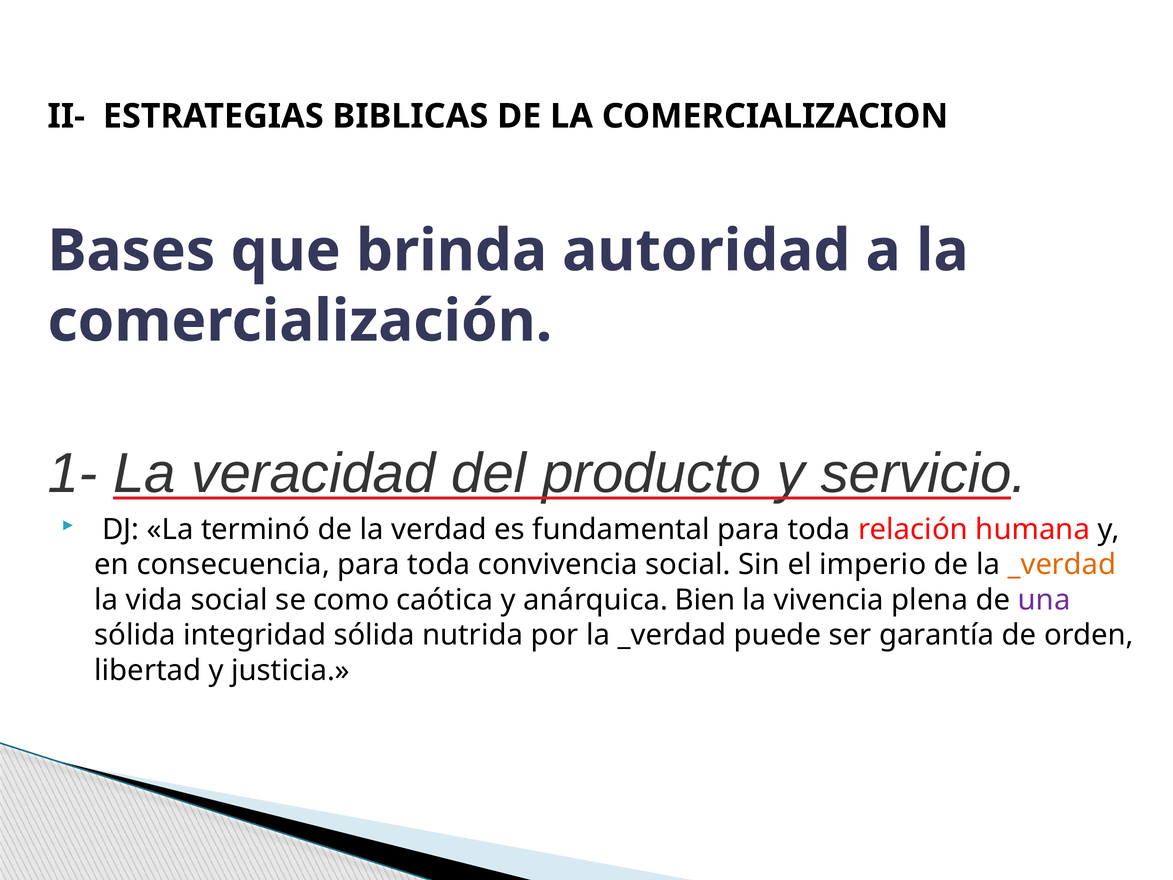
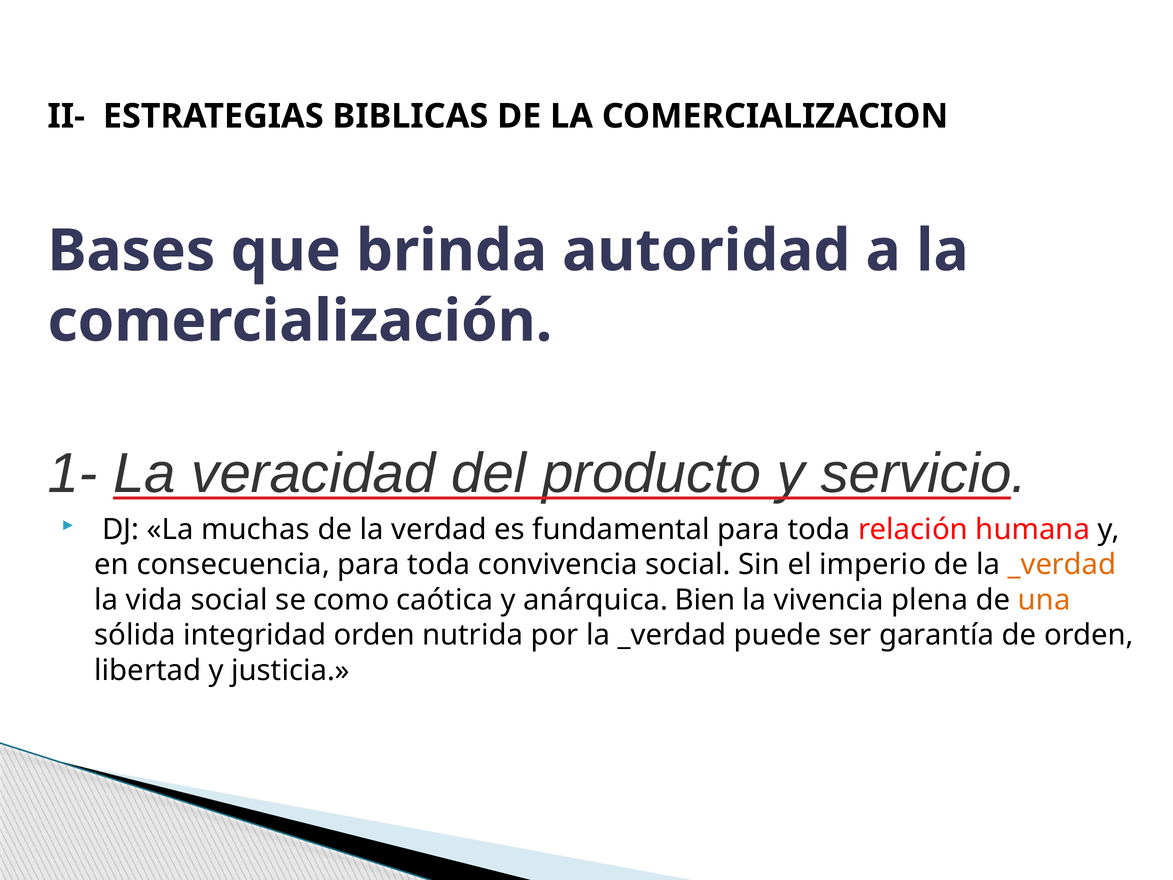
terminó: terminó -> muchas
una colour: purple -> orange
integridad sólida: sólida -> orden
